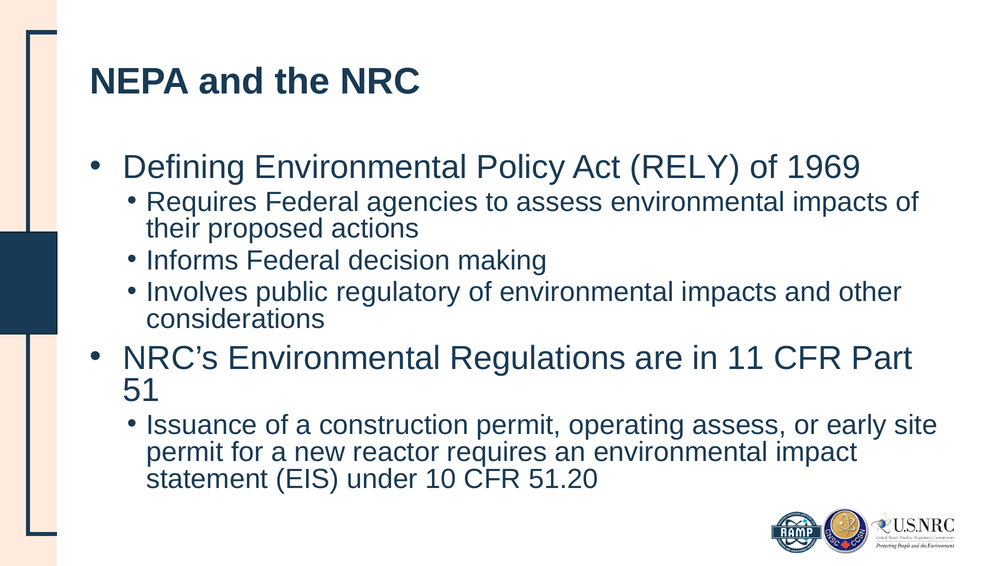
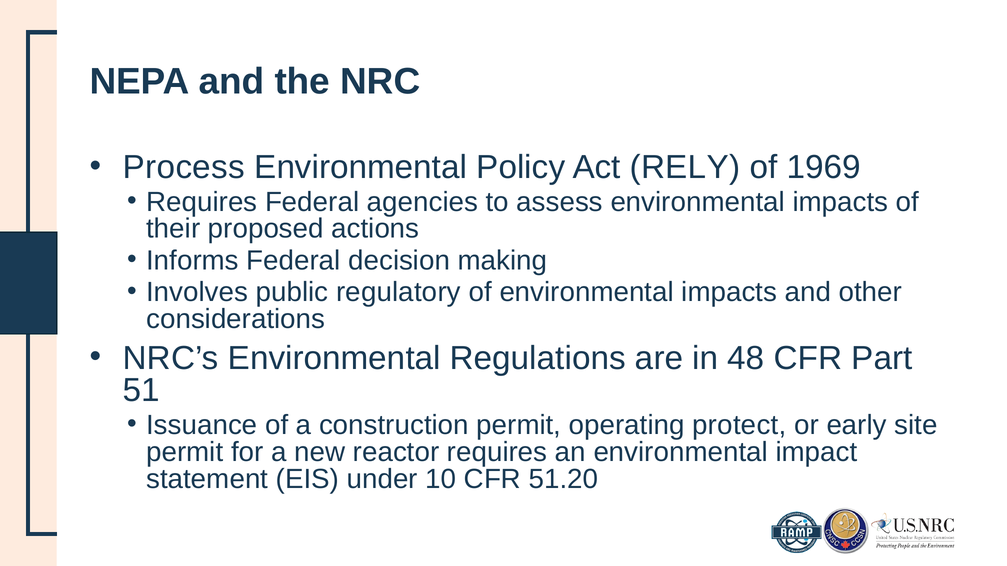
Defining: Defining -> Process
11: 11 -> 48
operating assess: assess -> protect
